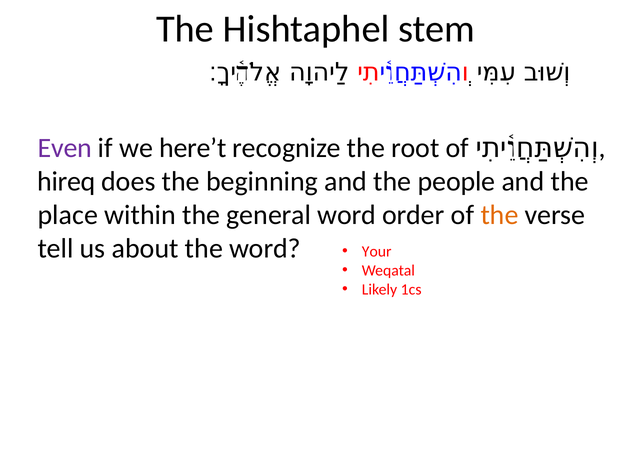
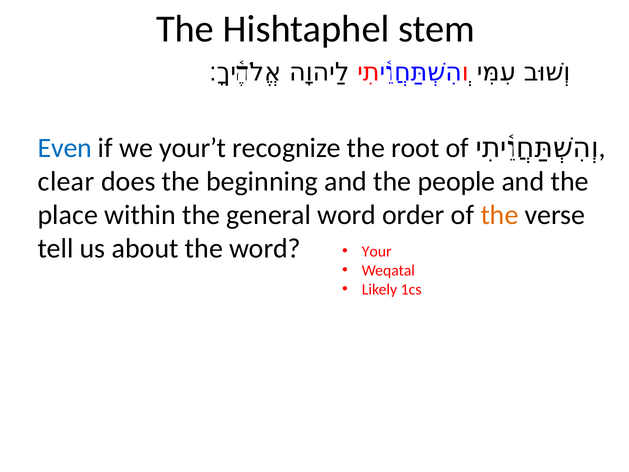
Even colour: purple -> blue
here’t: here’t -> your’t
hireq: hireq -> clear
